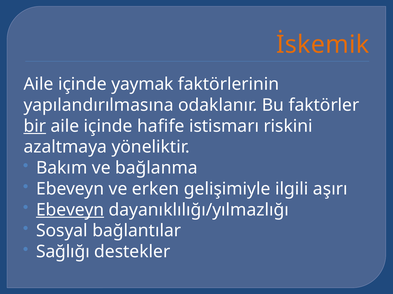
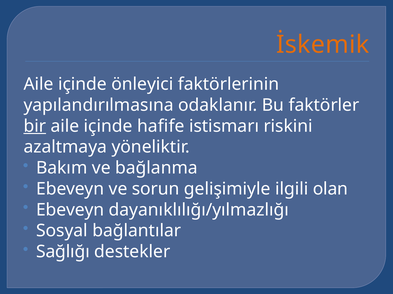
yaymak: yaymak -> önleyici
erken: erken -> sorun
aşırı: aşırı -> olan
Ebeveyn at (70, 210) underline: present -> none
